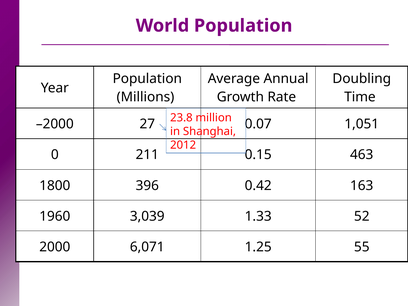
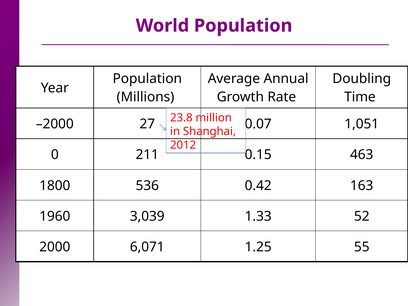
396: 396 -> 536
